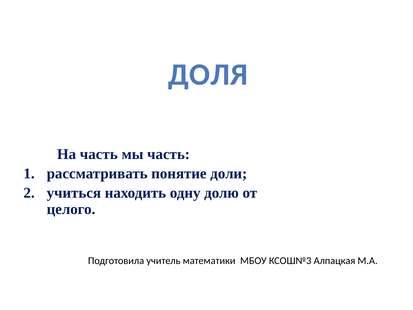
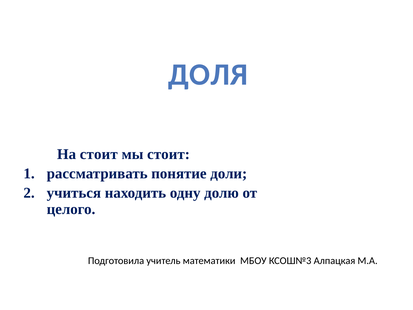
На часть: часть -> стоит
мы часть: часть -> стоит
